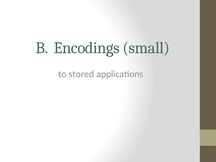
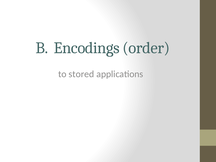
small: small -> order
